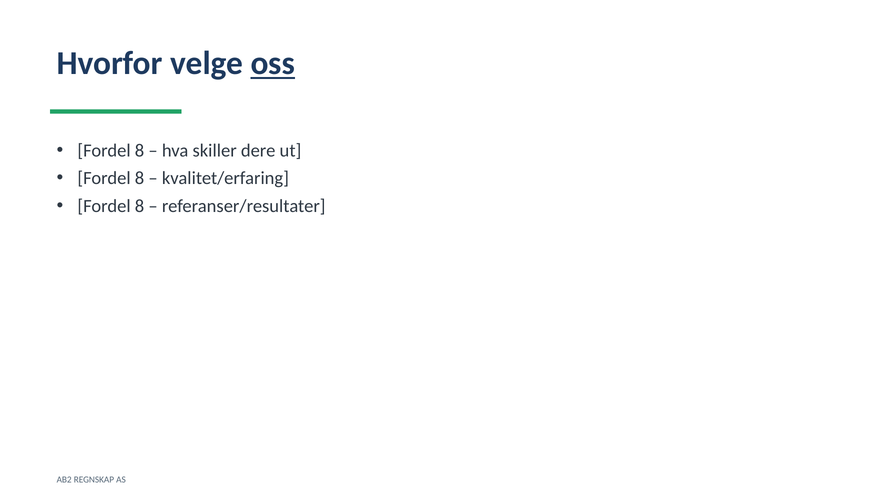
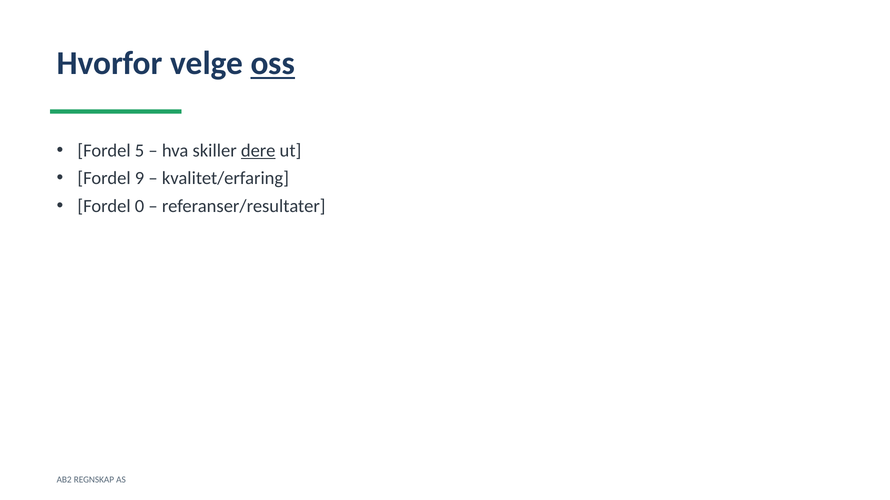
8 at (140, 151): 8 -> 5
dere underline: none -> present
8 at (140, 179): 8 -> 9
8 at (140, 206): 8 -> 0
